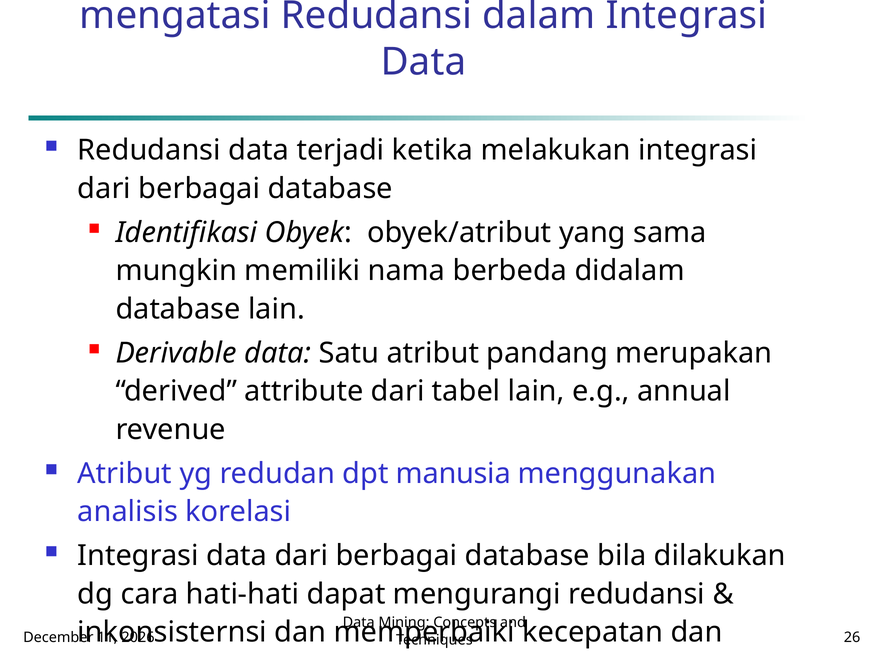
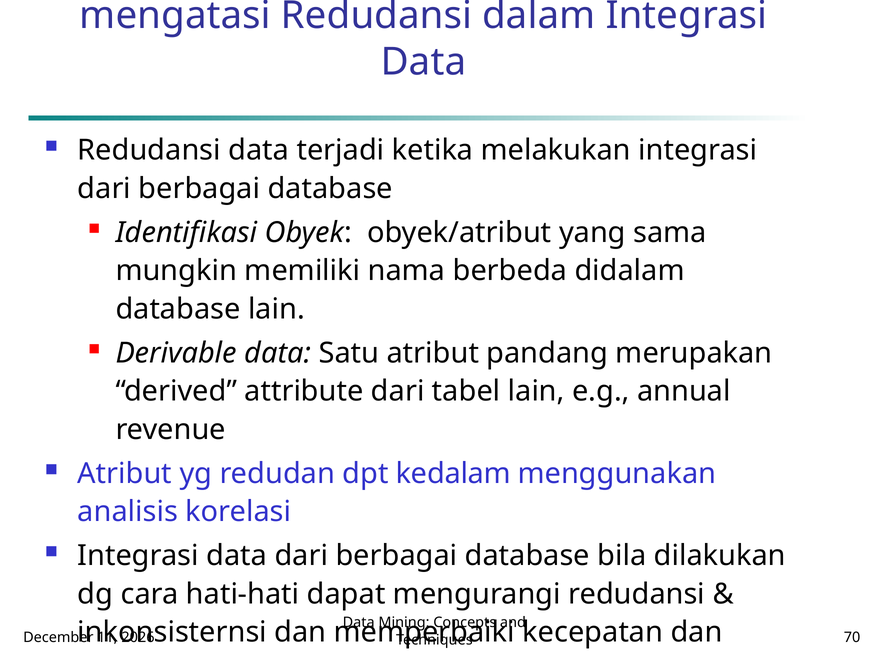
manusia: manusia -> kedalam
26: 26 -> 70
